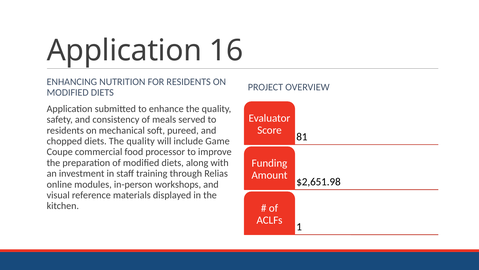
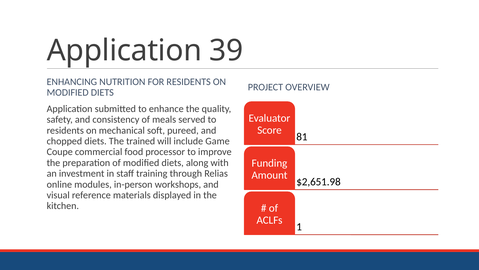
16: 16 -> 39
diets The quality: quality -> trained
